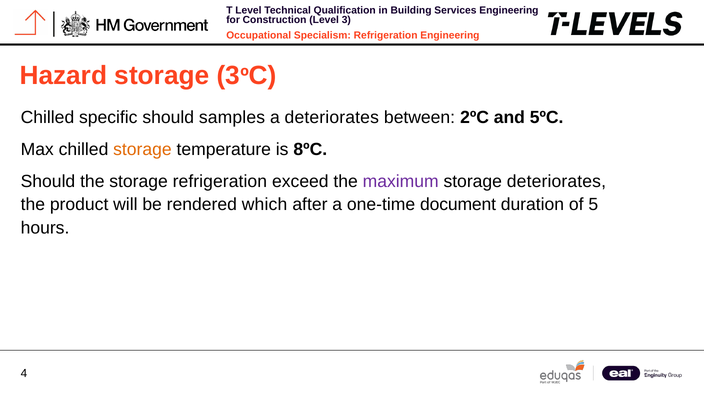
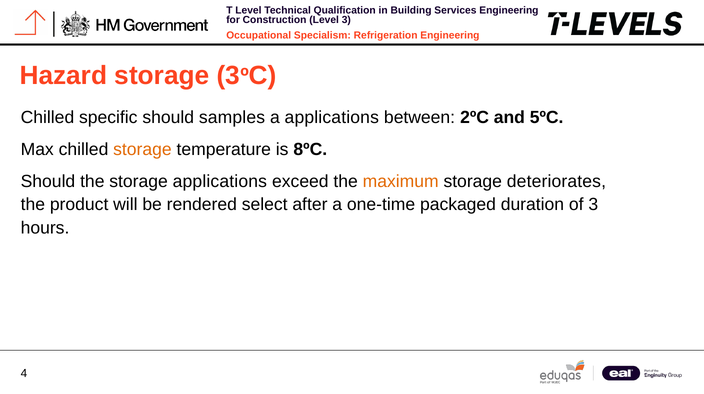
a deteriorates: deteriorates -> applications
storage refrigeration: refrigeration -> applications
maximum colour: purple -> orange
which: which -> select
document: document -> packaged
of 5: 5 -> 3
